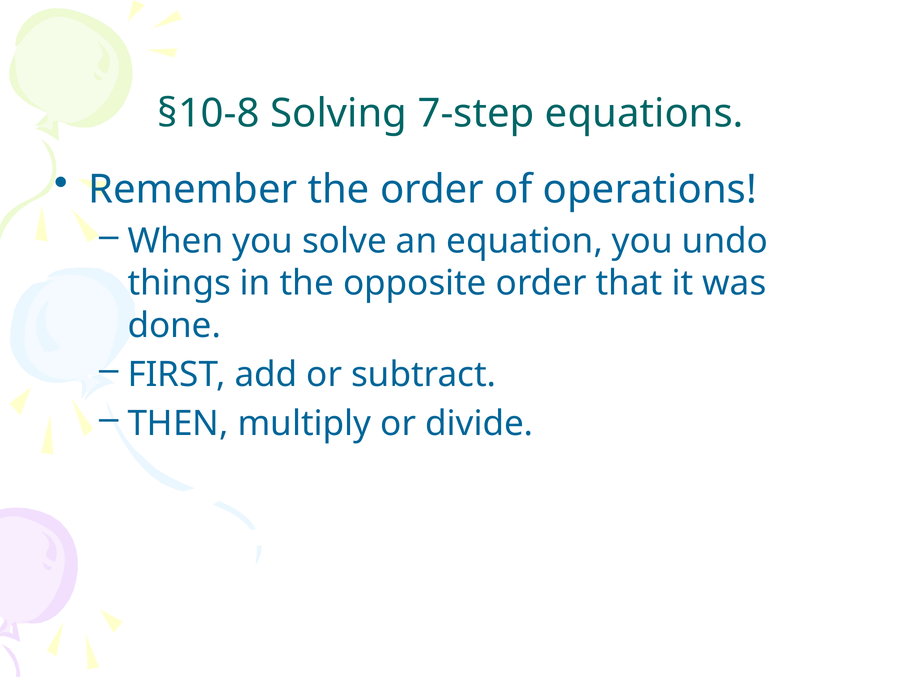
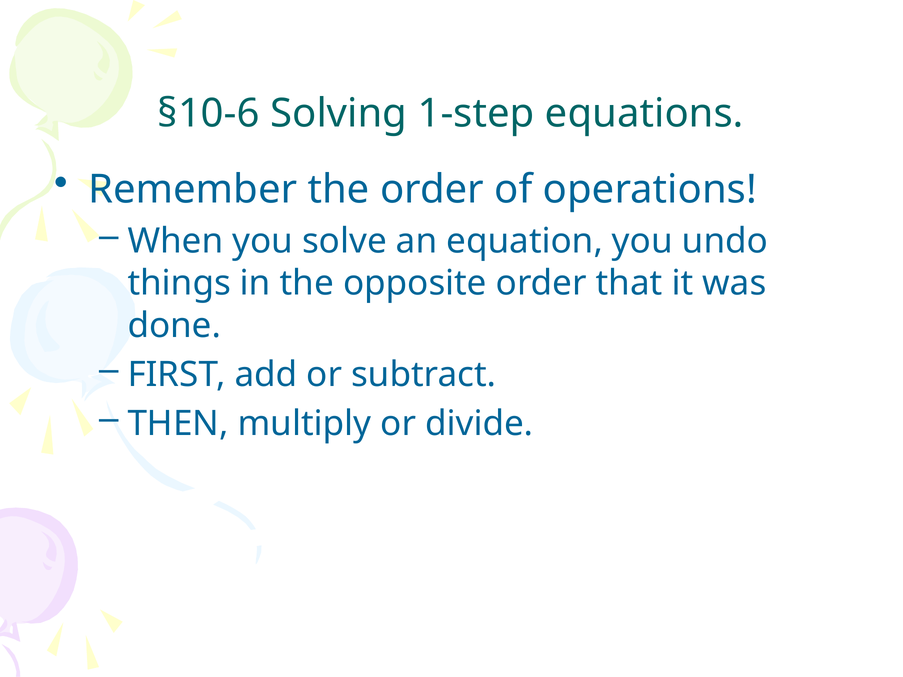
§10-8: §10-8 -> §10-6
7-step: 7-step -> 1-step
